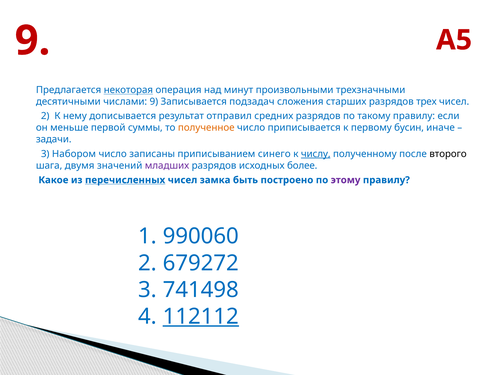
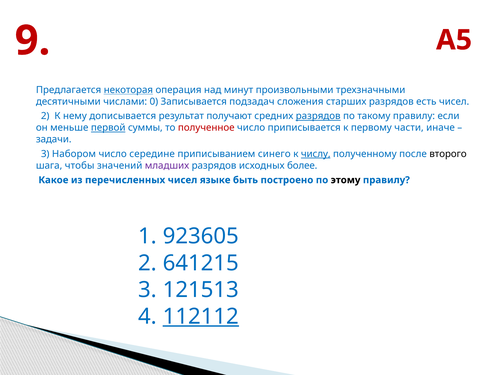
числами 9: 9 -> 0
трех: трех -> есть
отправил: отправил -> получают
разрядов at (318, 116) underline: none -> present
первой underline: none -> present
полученное colour: orange -> red
бусин: бусин -> части
записаны: записаны -> середине
двумя: двумя -> чтобы
перечисленных underline: present -> none
замка: замка -> языке
этому colour: purple -> black
990060: 990060 -> 923605
679272: 679272 -> 641215
741498: 741498 -> 121513
